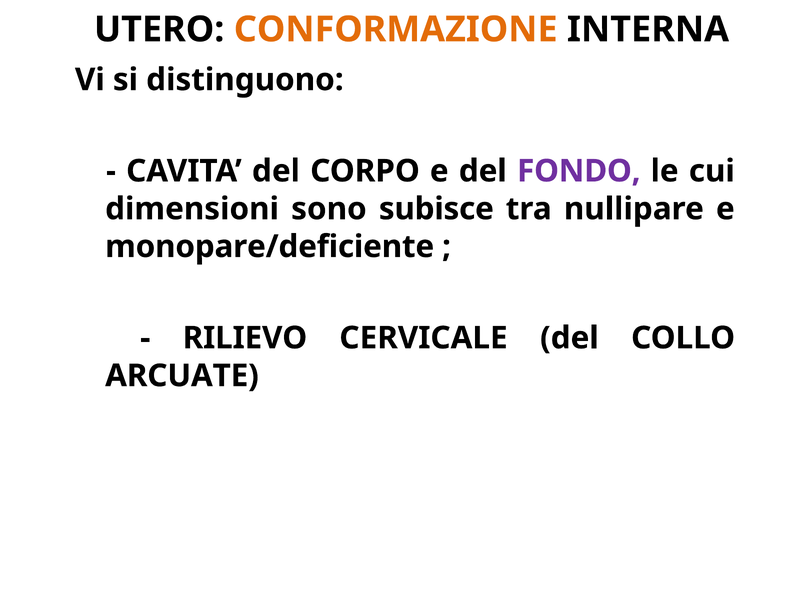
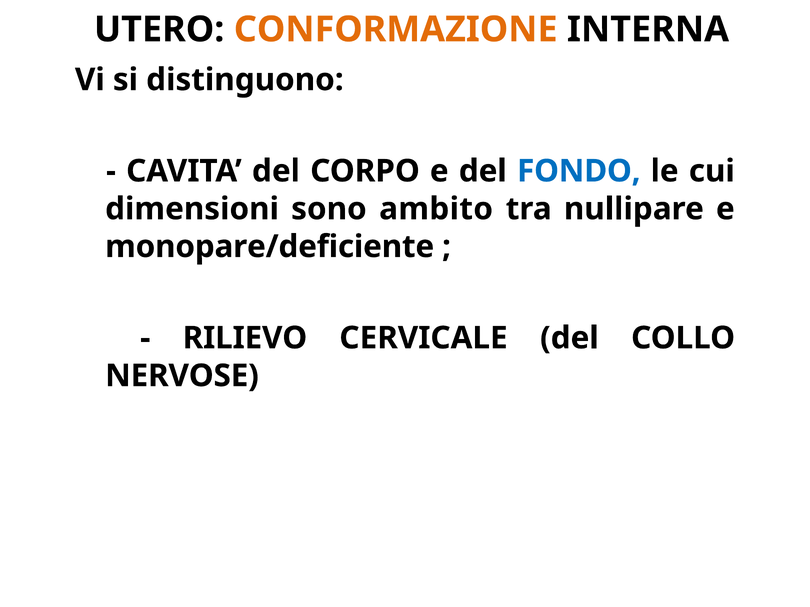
FONDO colour: purple -> blue
subisce: subisce -> ambito
ARCUATE: ARCUATE -> NERVOSE
